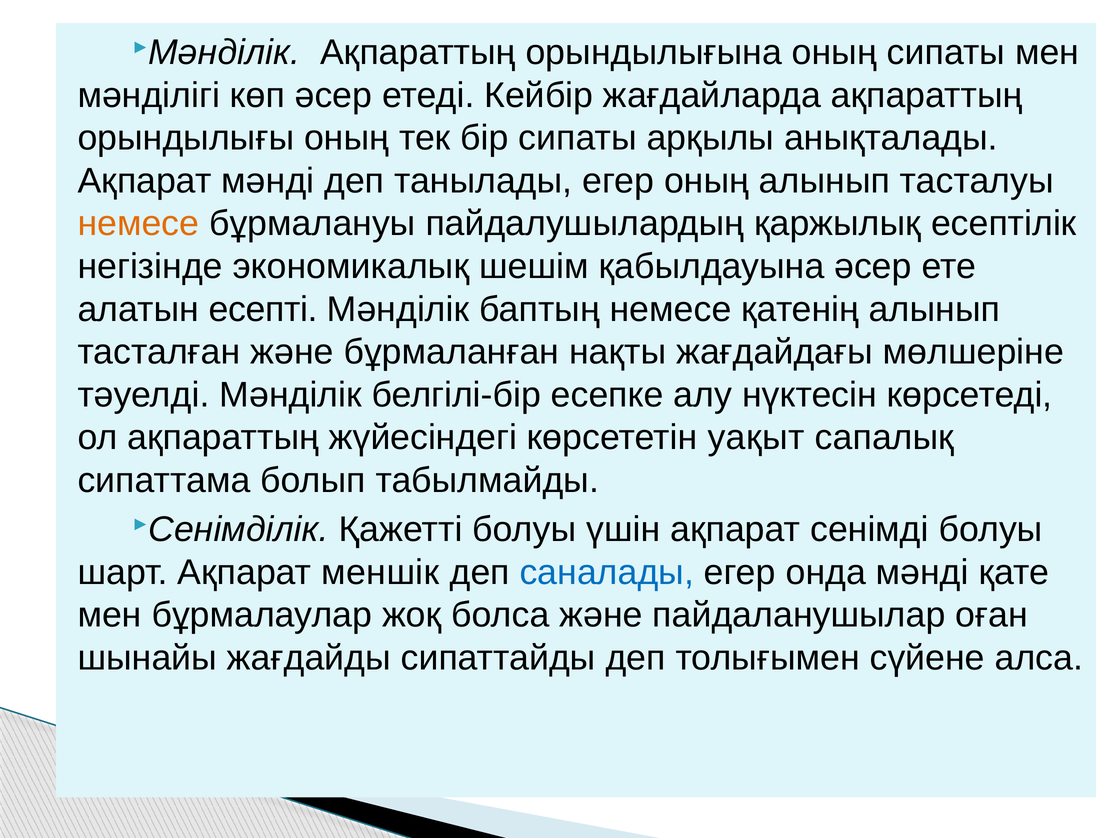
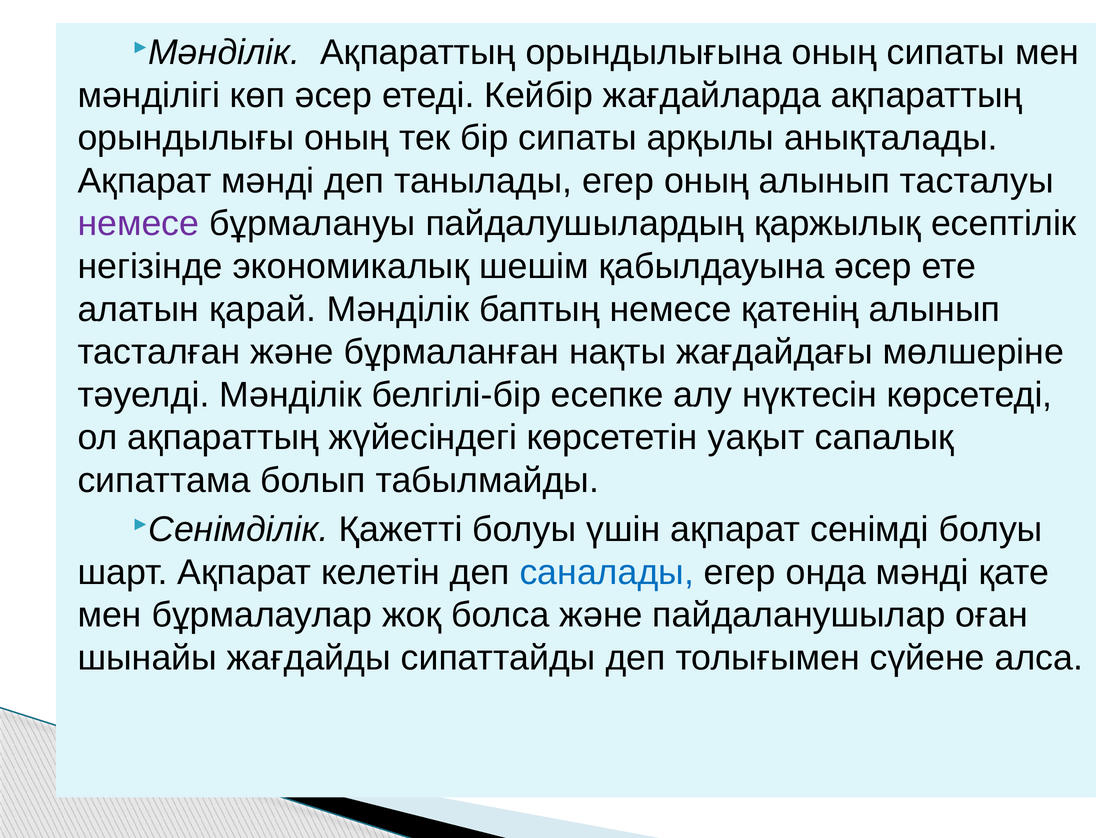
немесе at (138, 224) colour: orange -> purple
есепті: есепті -> қарай
меншік: меншік -> келетін
